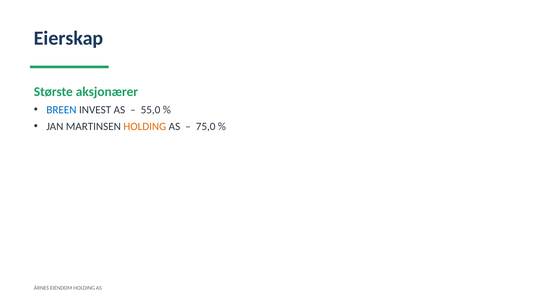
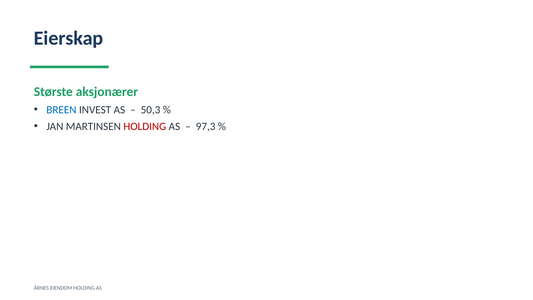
55,0: 55,0 -> 50,3
HOLDING at (145, 126) colour: orange -> red
75,0: 75,0 -> 97,3
